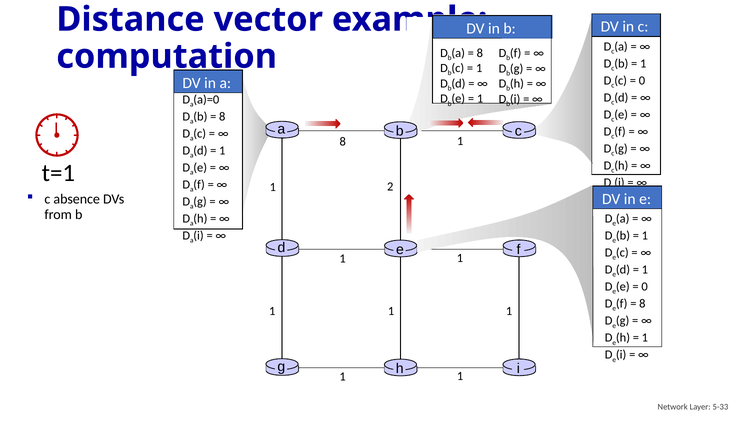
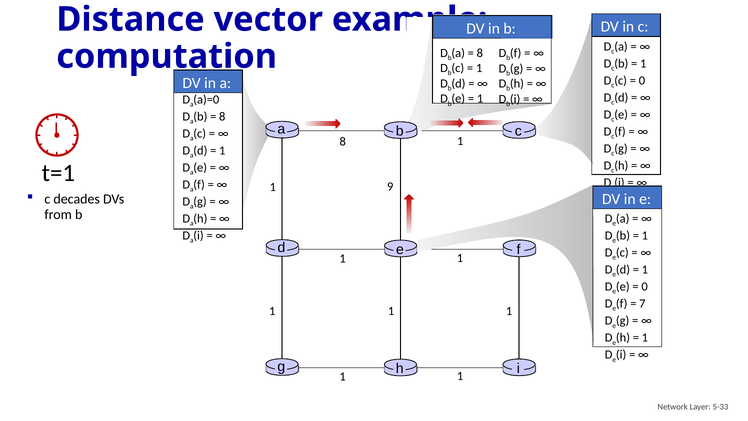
2: 2 -> 9
absence: absence -> decades
8 at (642, 304): 8 -> 7
